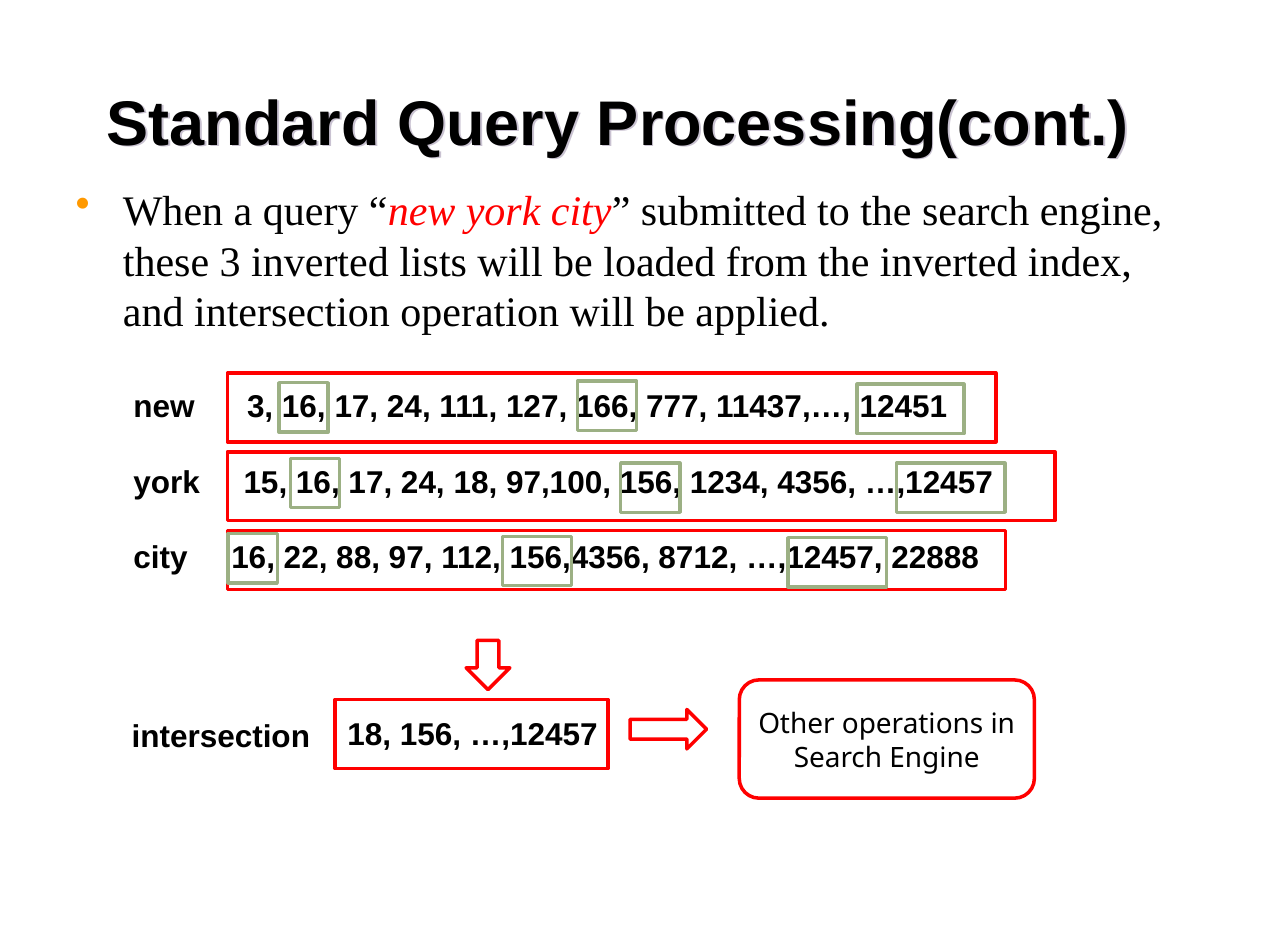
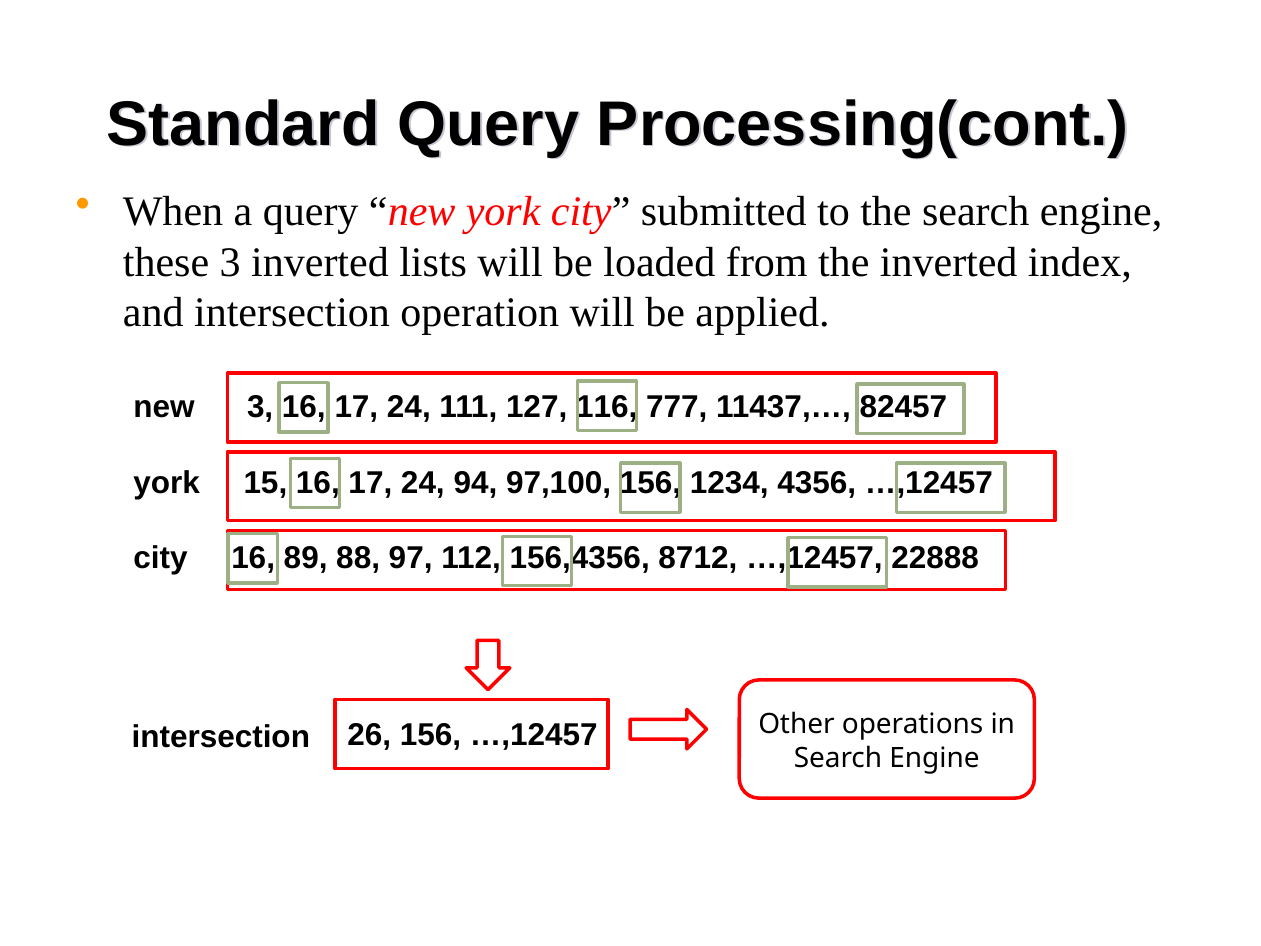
166: 166 -> 116
12451: 12451 -> 82457
24 18: 18 -> 94
22: 22 -> 89
18 at (369, 735): 18 -> 26
